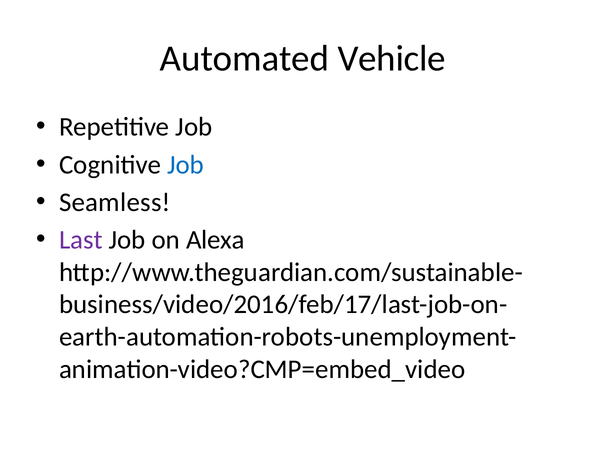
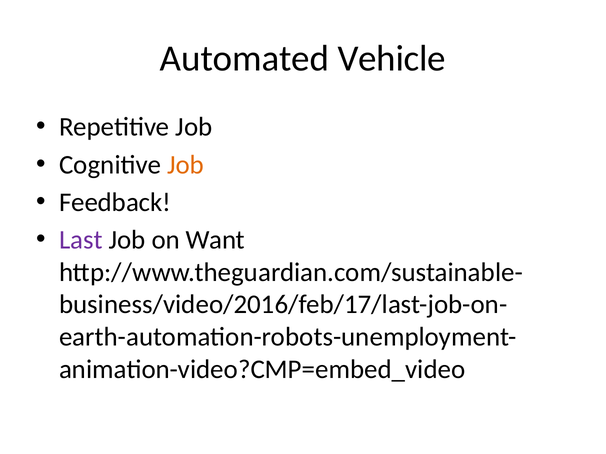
Job at (186, 165) colour: blue -> orange
Seamless: Seamless -> Feedback
Alexa: Alexa -> Want
